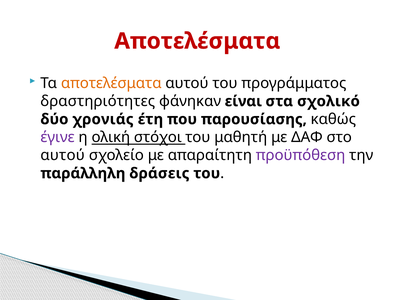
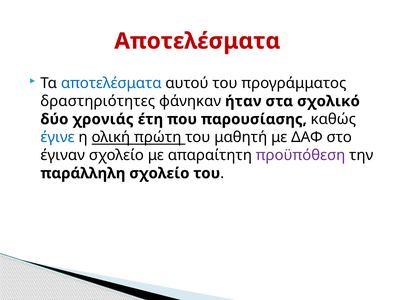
αποτελέσματα at (111, 83) colour: orange -> blue
είναι: είναι -> ήταν
έγινε colour: purple -> blue
στόχοι: στόχοι -> πρώτη
αυτού at (63, 155): αυτού -> έγιναν
παράλληλη δράσεις: δράσεις -> σχολείο
